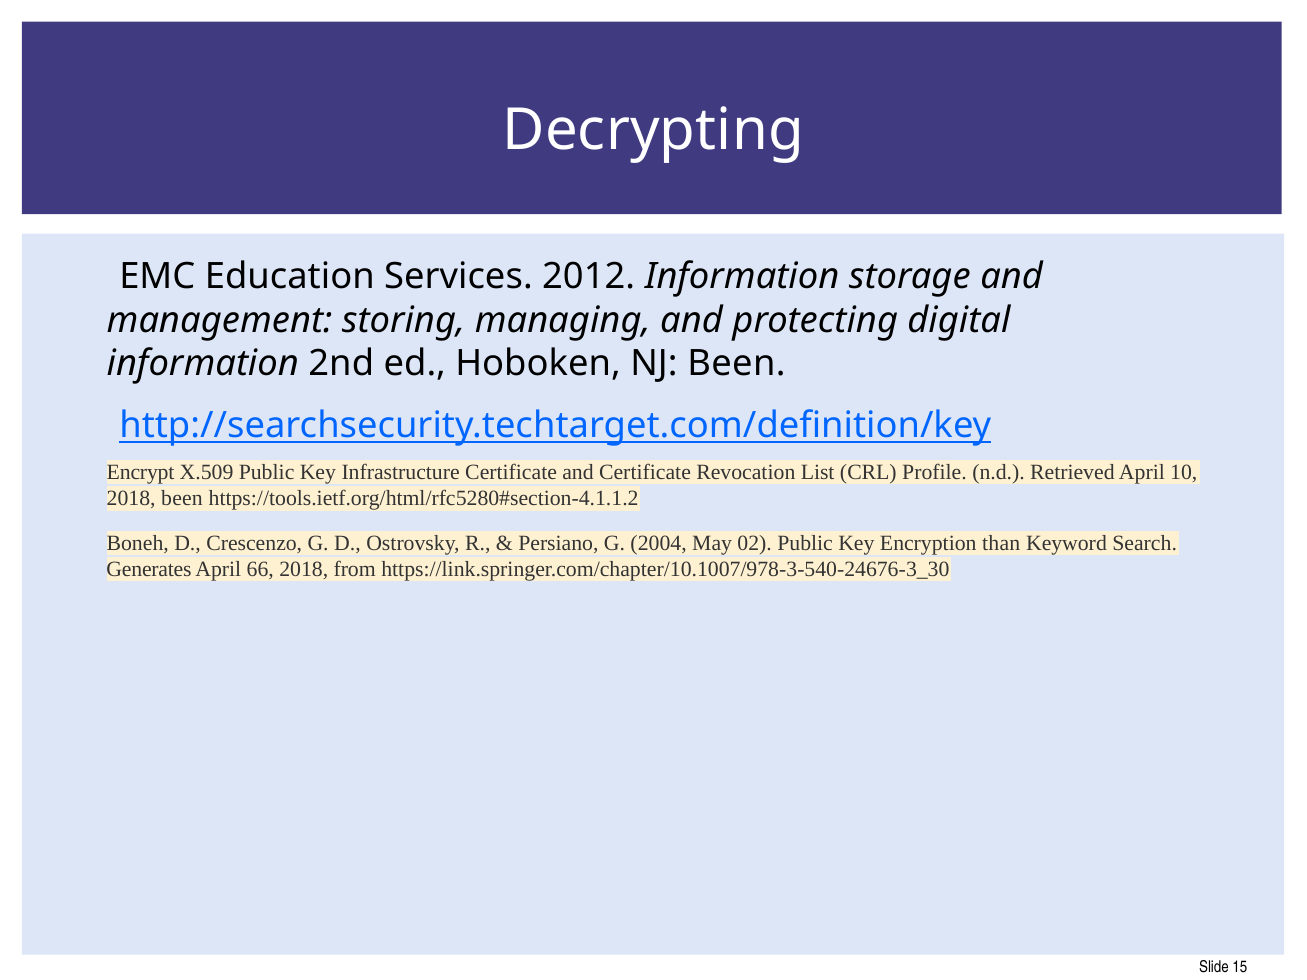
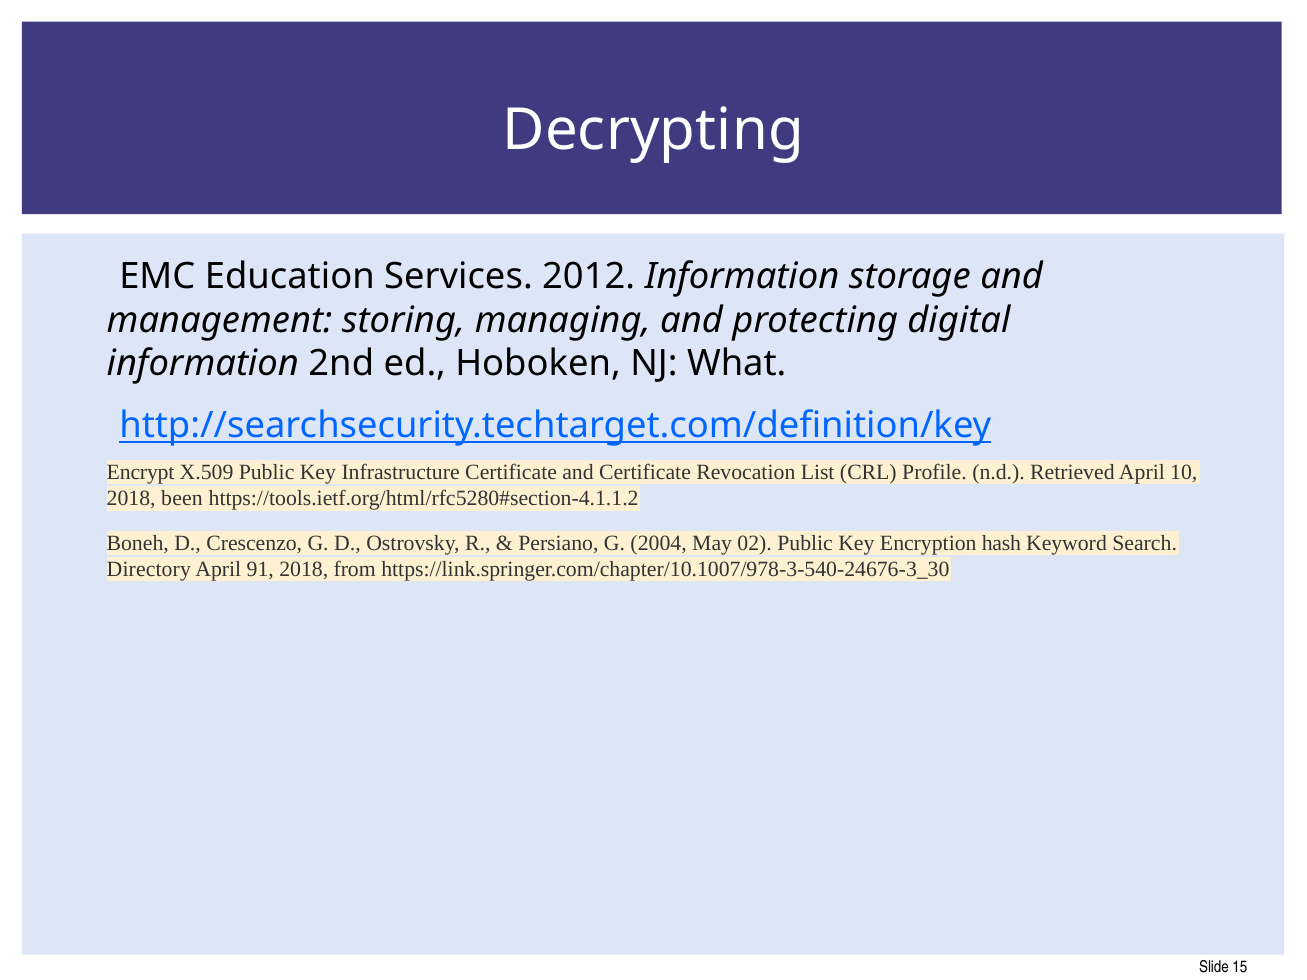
NJ Been: Been -> What
than: than -> hash
Generates: Generates -> Directory
66: 66 -> 91
